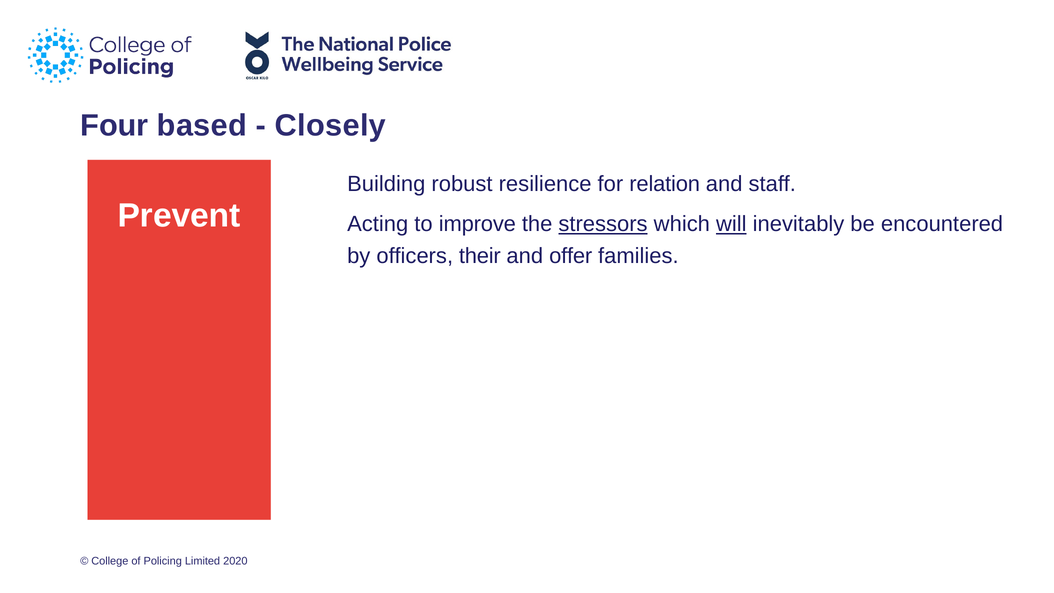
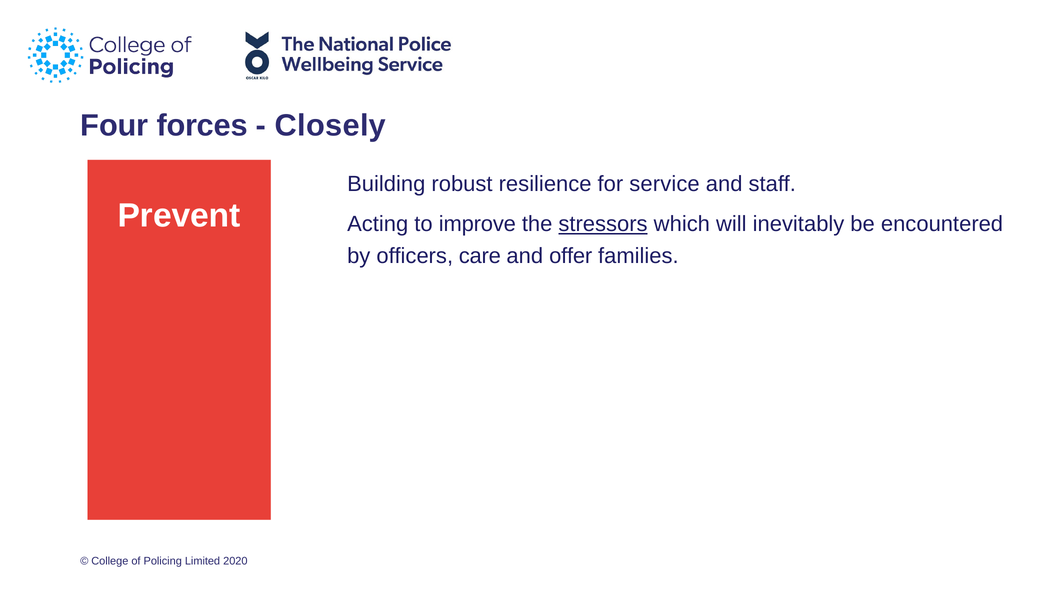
based: based -> forces
relation: relation -> service
will underline: present -> none
their: their -> care
